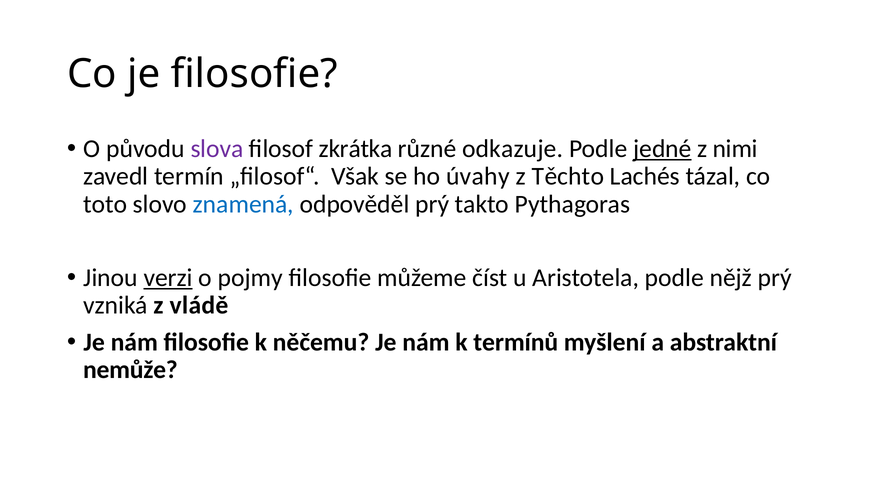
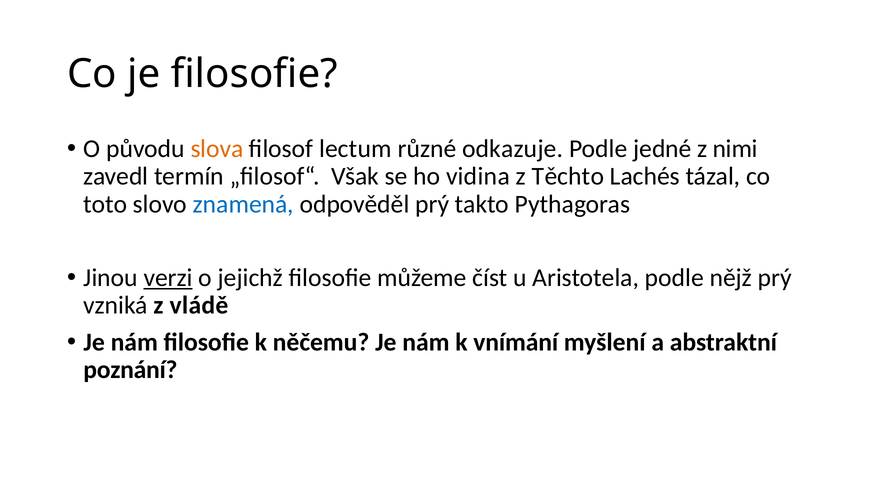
slova colour: purple -> orange
zkrátka: zkrátka -> lectum
jedné underline: present -> none
úvahy: úvahy -> vidina
pojmy: pojmy -> jejichž
termínů: termínů -> vnímání
nemůže: nemůže -> poznání
